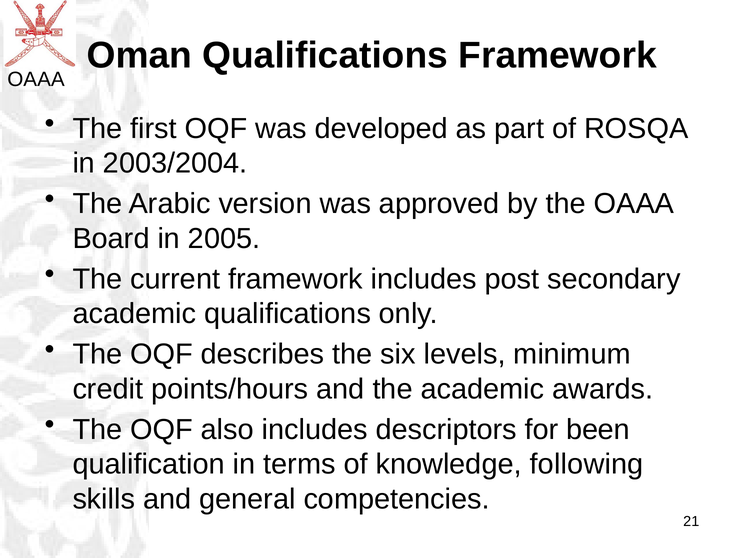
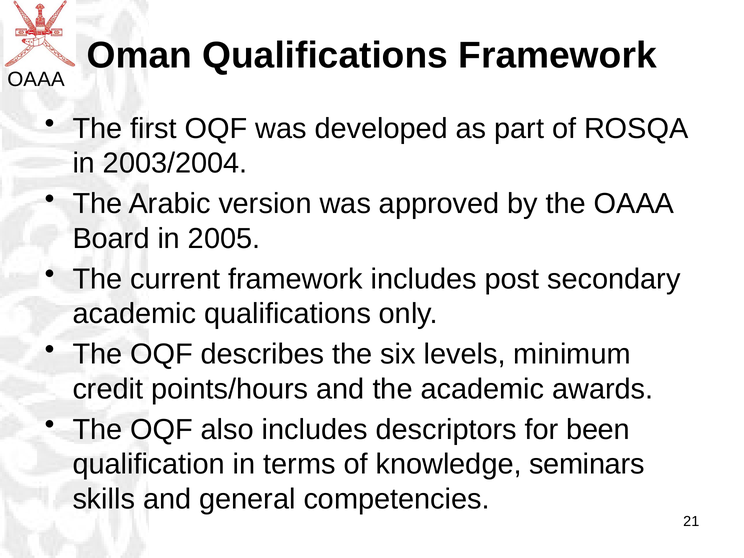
following: following -> seminars
